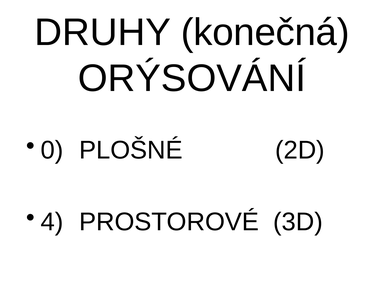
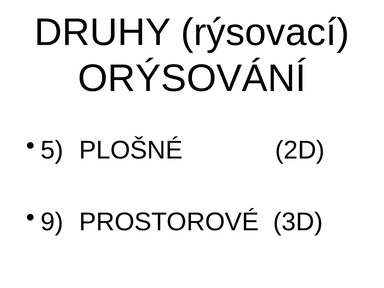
konečná: konečná -> rýsovací
0: 0 -> 5
4: 4 -> 9
